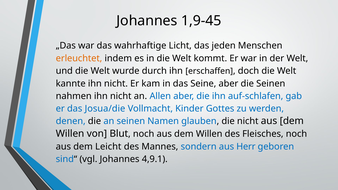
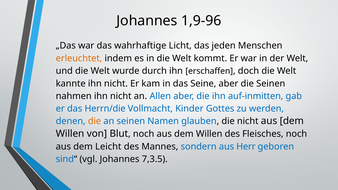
1,9-45: 1,9-45 -> 1,9-96
auf-schlafen: auf-schlafen -> auf-inmitten
Josua/die: Josua/die -> Herrn/die
die at (95, 121) colour: black -> orange
4,9.1: 4,9.1 -> 7,3.5
